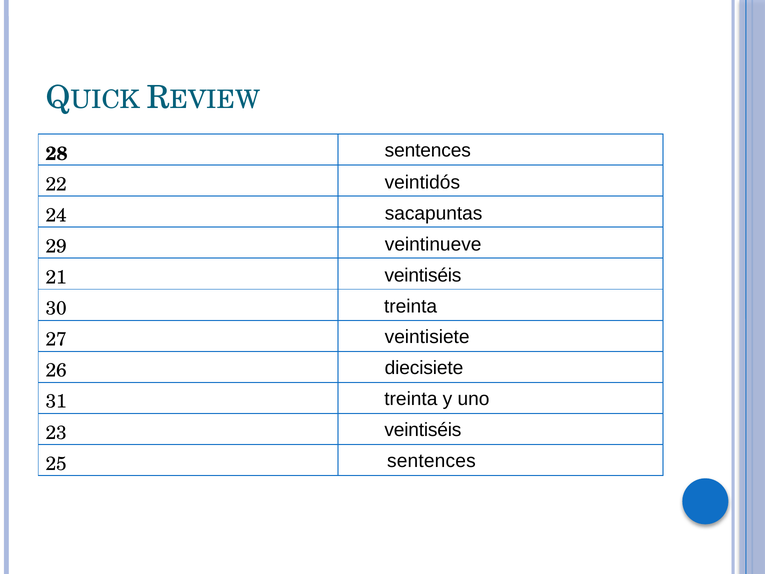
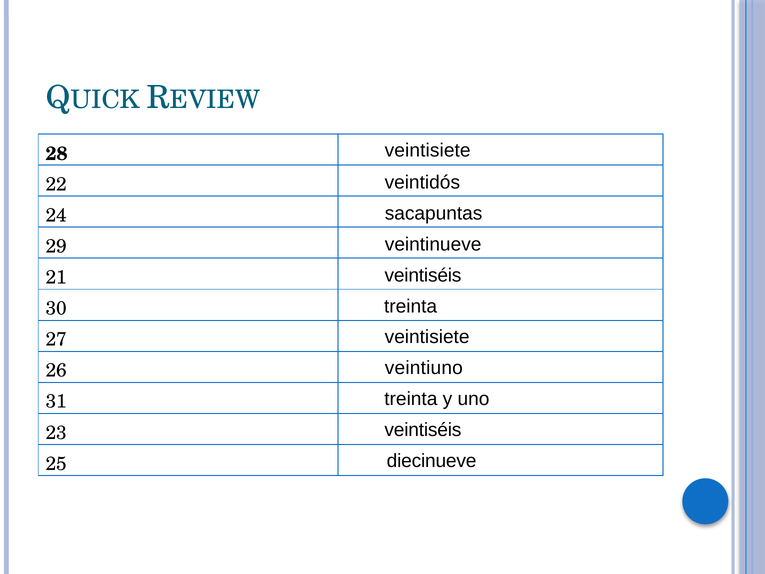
sentences at (428, 150): sentences -> veintisiete
diecisiete: diecisiete -> veintiuno
25 sentences: sentences -> diecinueve
